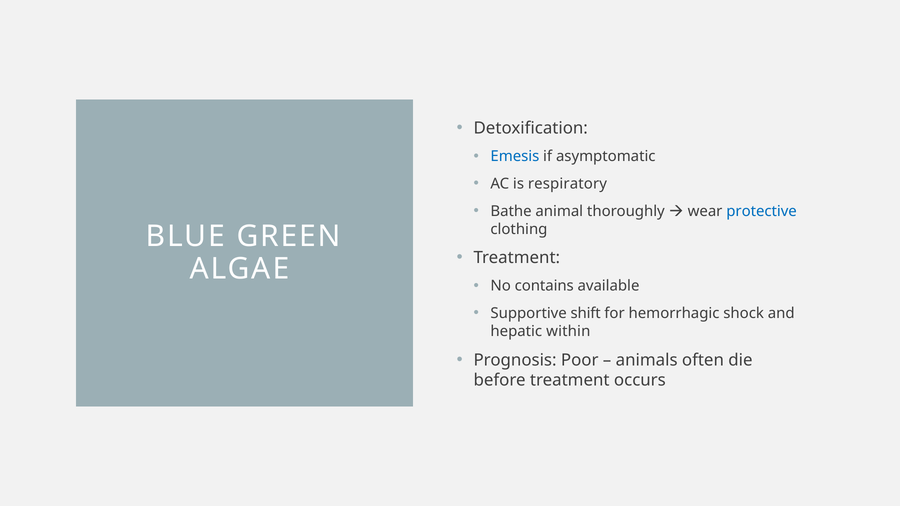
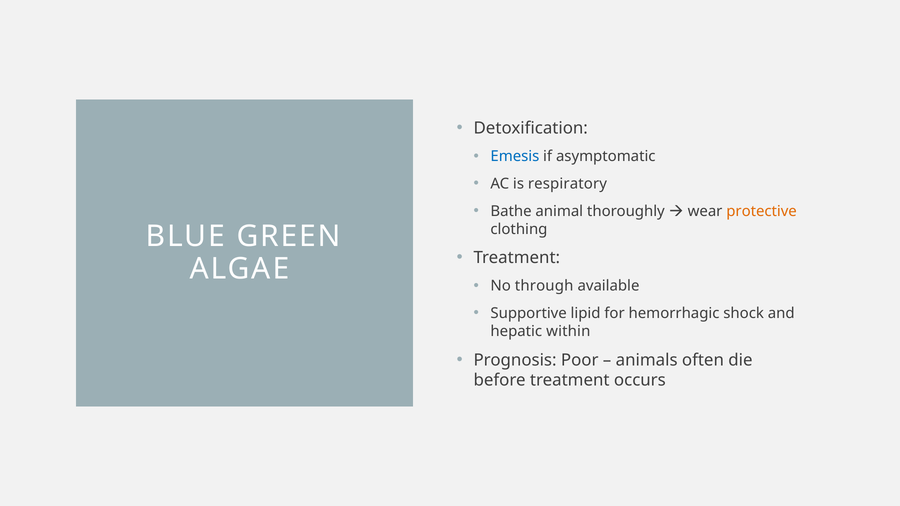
protective colour: blue -> orange
contains: contains -> through
shift: shift -> lipid
